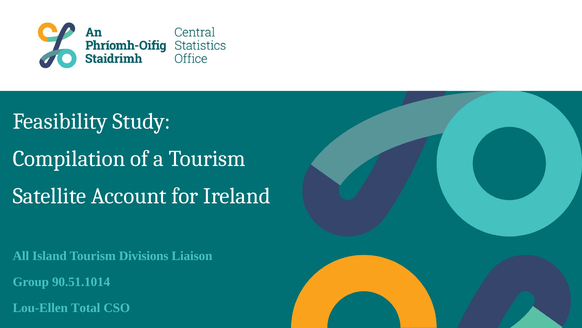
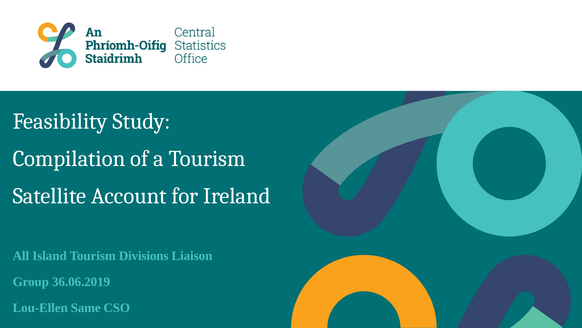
90.51.1014: 90.51.1014 -> 36.06.2019
Total: Total -> Same
